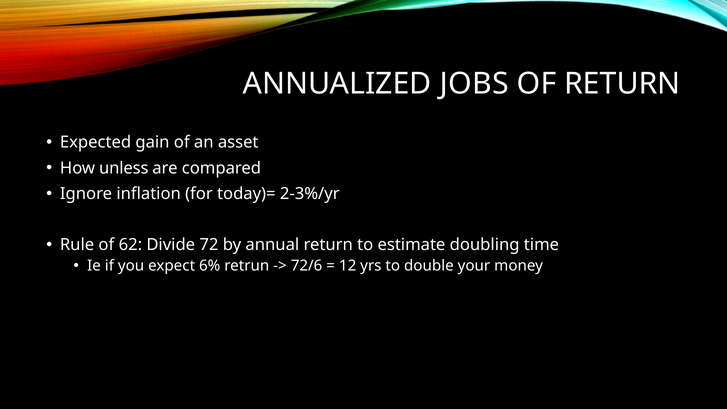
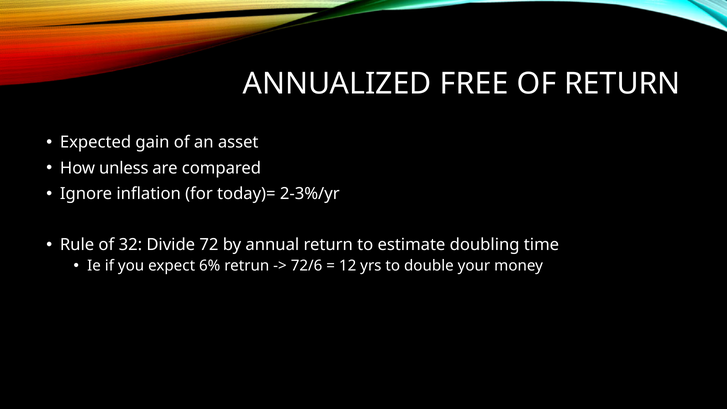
JOBS: JOBS -> FREE
62: 62 -> 32
